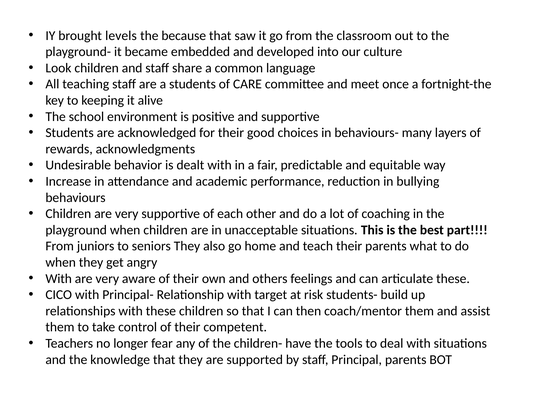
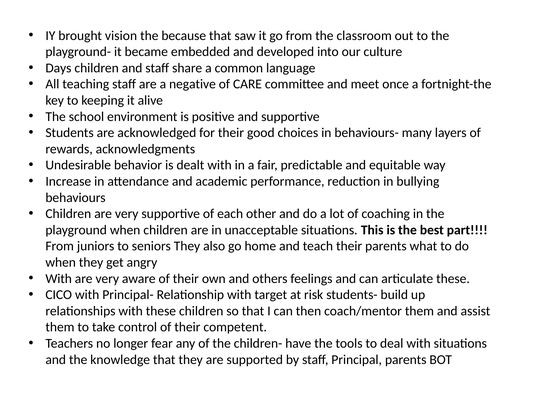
levels: levels -> vision
Look: Look -> Days
a students: students -> negative
